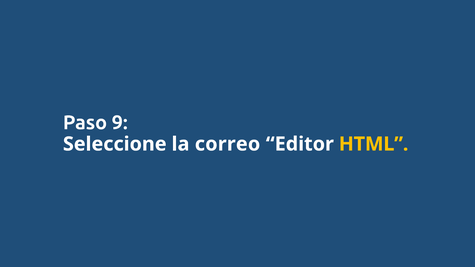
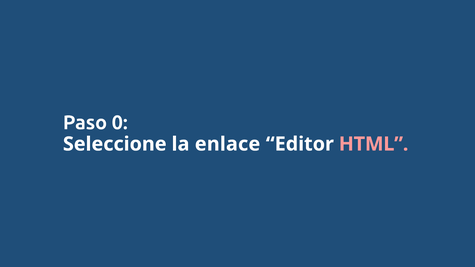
9: 9 -> 0
correo: correo -> enlace
HTML colour: yellow -> pink
